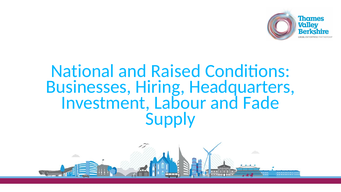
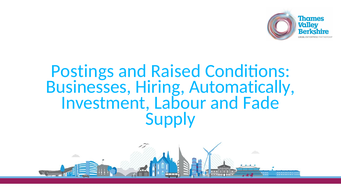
National: National -> Postings
Headquarters: Headquarters -> Automatically
